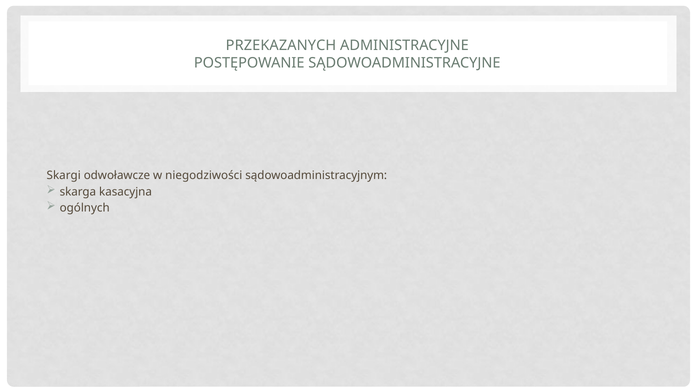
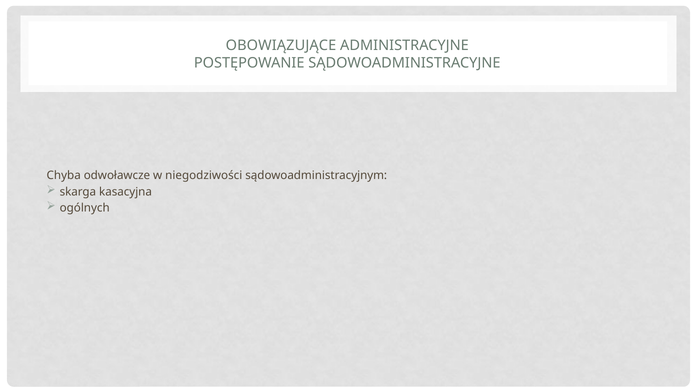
PRZEKAZANYCH: PRZEKAZANYCH -> OBOWIĄZUJĄCE
Skargi: Skargi -> Chyba
